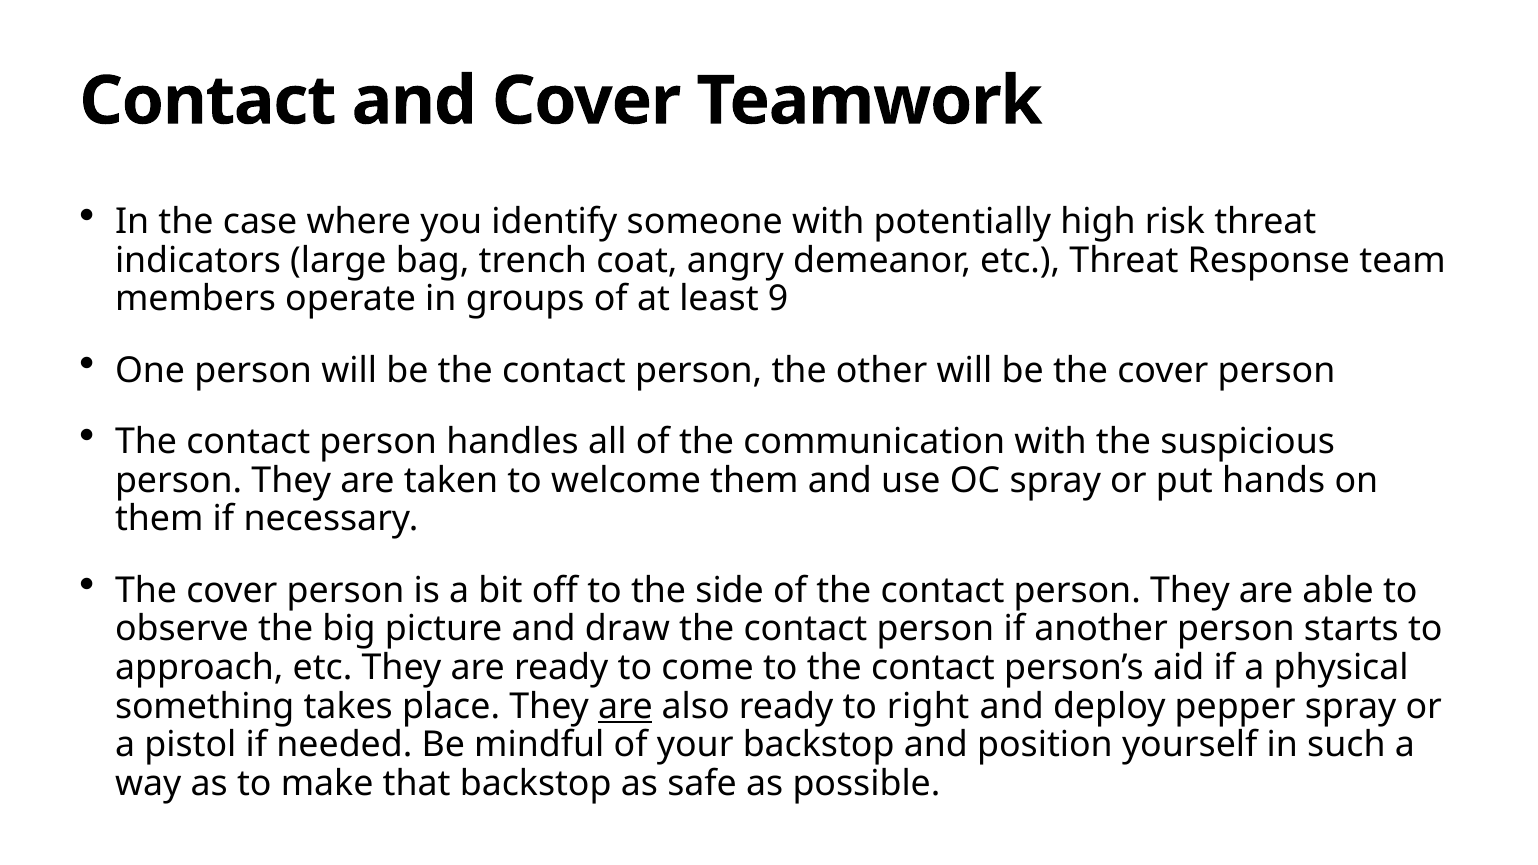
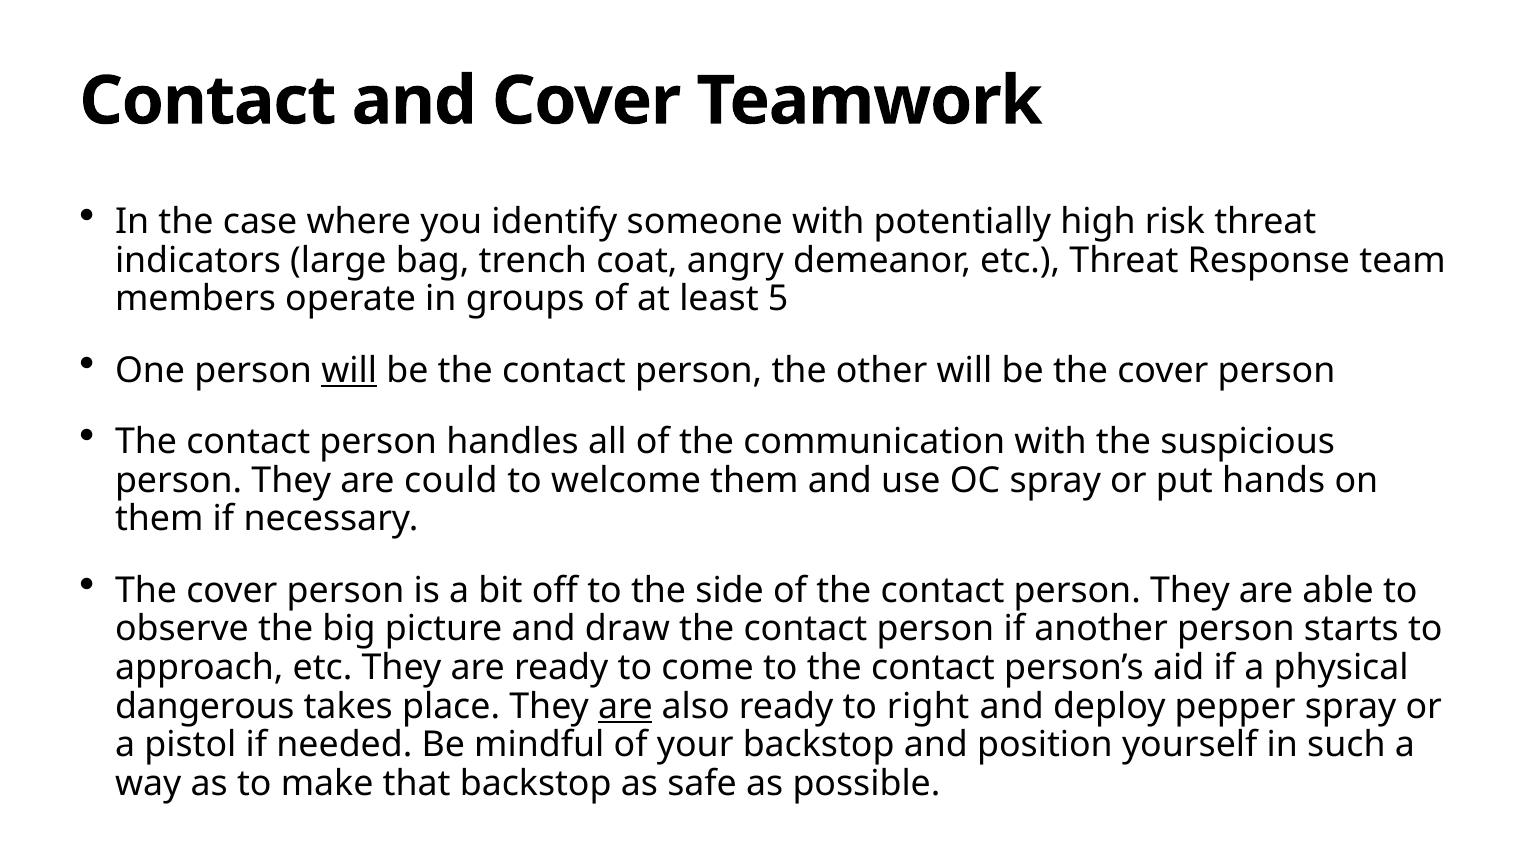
9: 9 -> 5
will at (349, 370) underline: none -> present
taken: taken -> could
something: something -> dangerous
